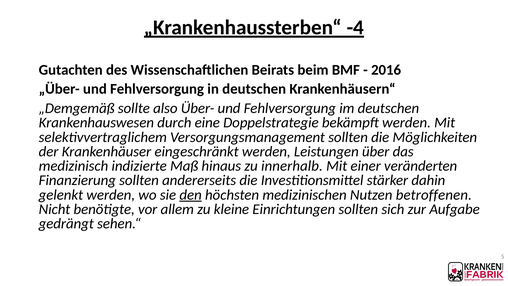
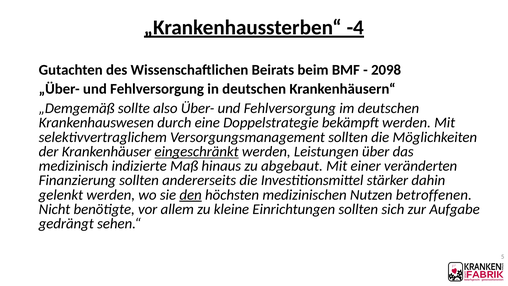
2016: 2016 -> 2098
eingeschränkt underline: none -> present
innerhalb: innerhalb -> abgebaut
